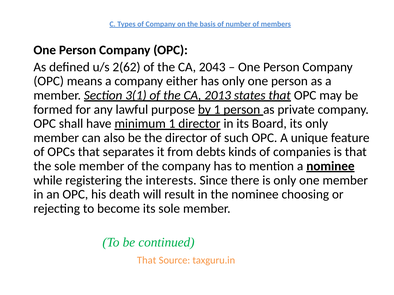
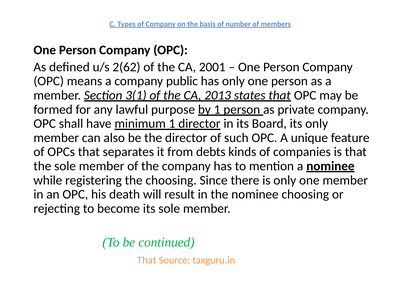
2043: 2043 -> 2001
either: either -> public
the interests: interests -> choosing
